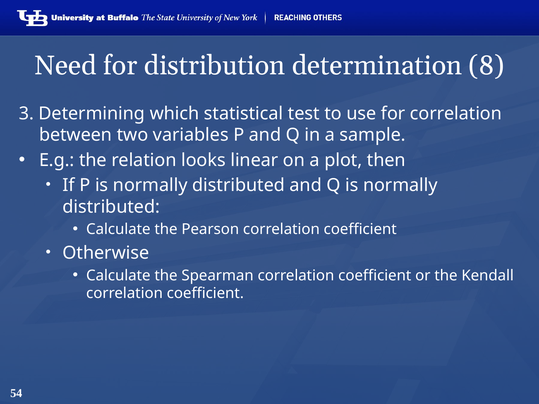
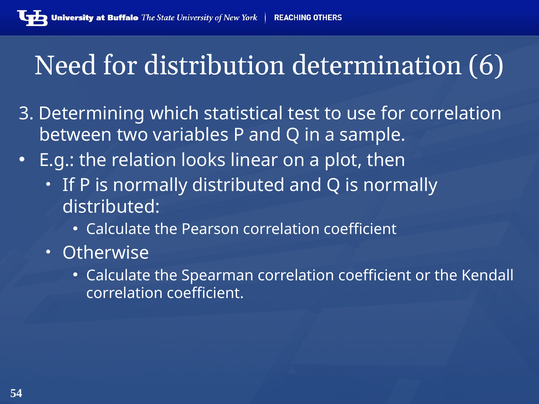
8: 8 -> 6
